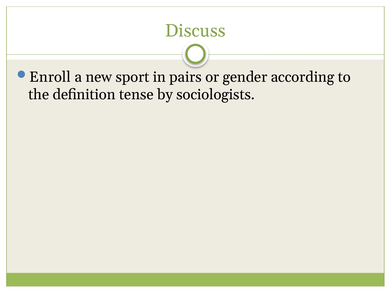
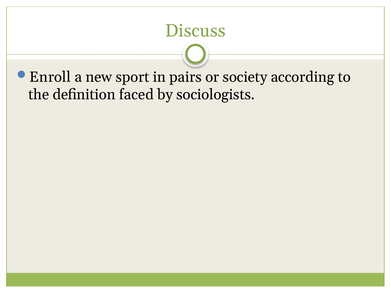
gender: gender -> society
tense: tense -> faced
